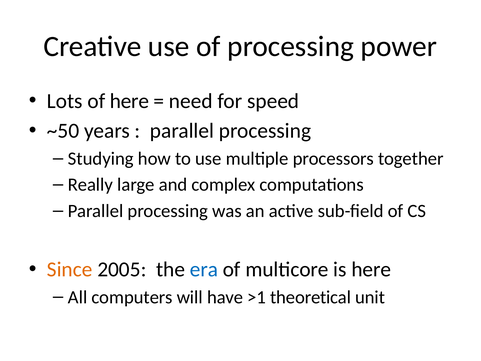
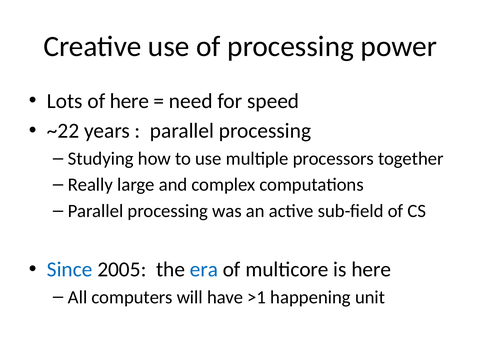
~50: ~50 -> ~22
Since colour: orange -> blue
theoretical: theoretical -> happening
